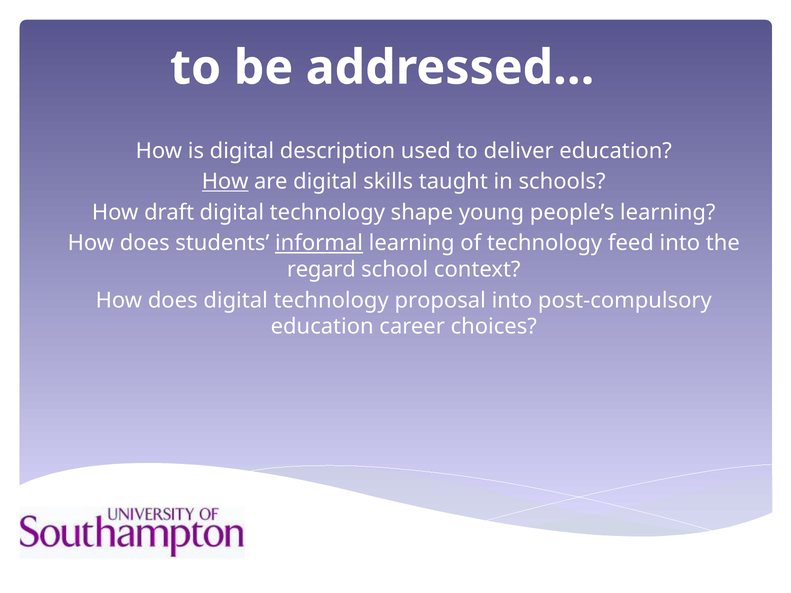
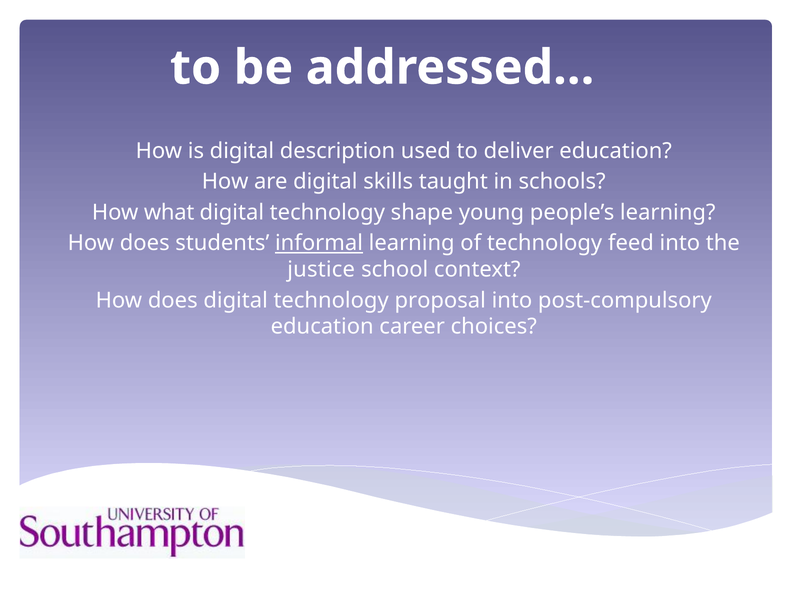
How at (225, 182) underline: present -> none
draft: draft -> what
regard: regard -> justice
